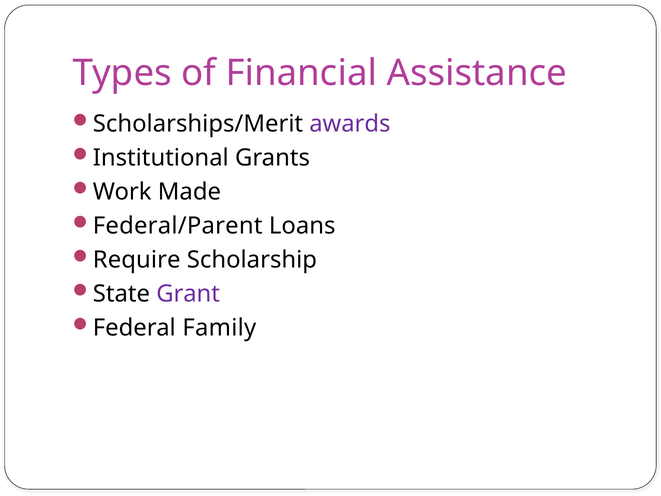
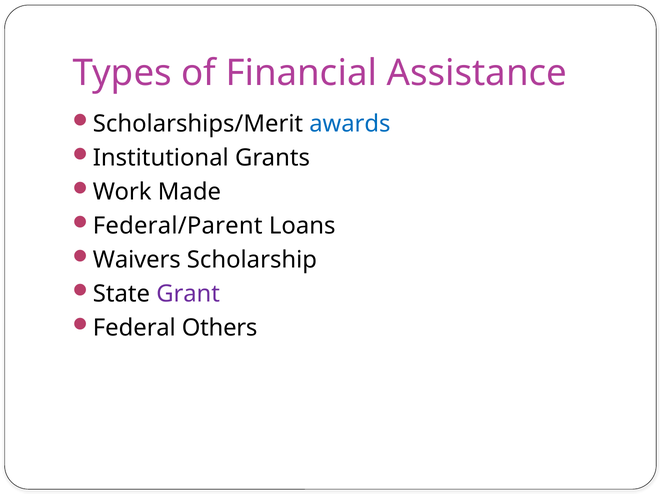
awards colour: purple -> blue
Require: Require -> Waivers
Family: Family -> Others
